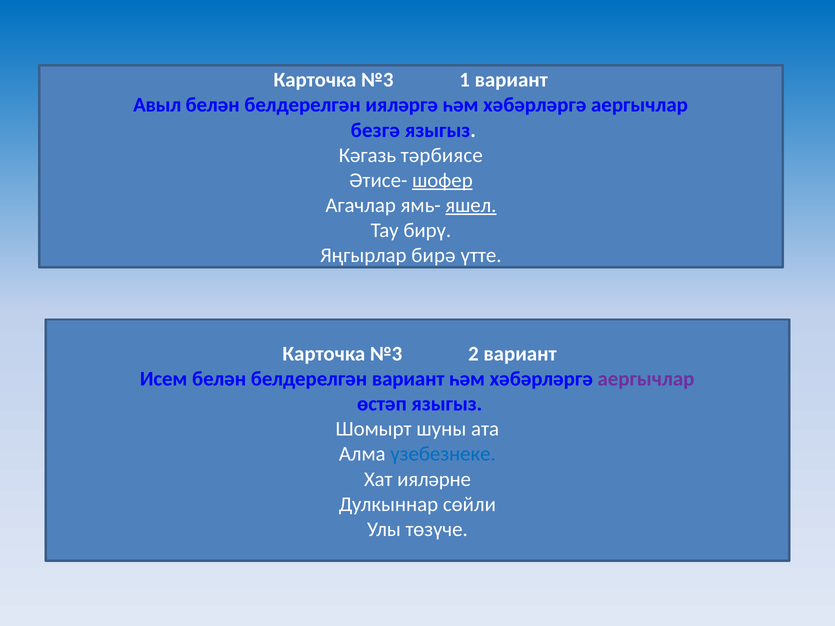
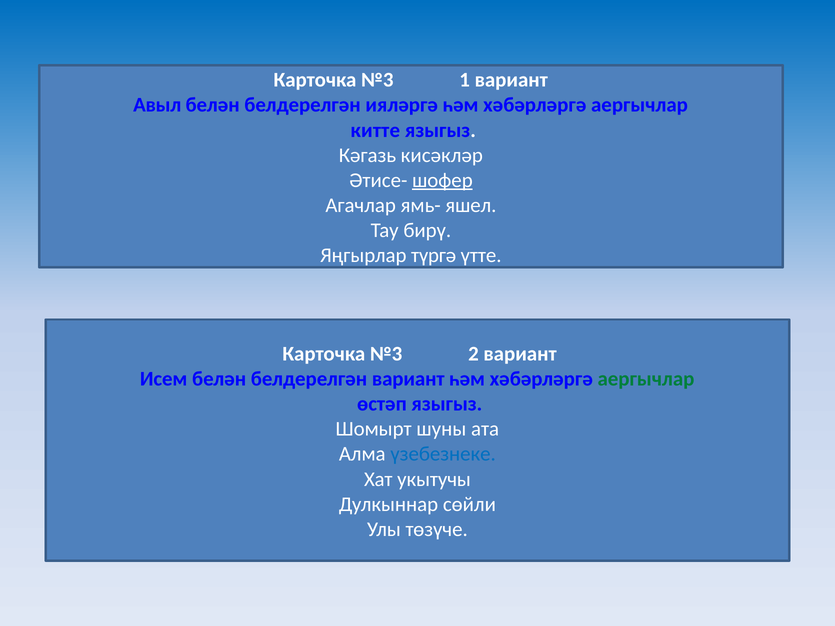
безгә: безгә -> китте
тәрбиясе: тәрбиясе -> кисәкләр
яшел underline: present -> none
бирә: бирә -> түргә
аергычлар at (646, 379) colour: purple -> green
ияләрне: ияләрне -> укытучы
